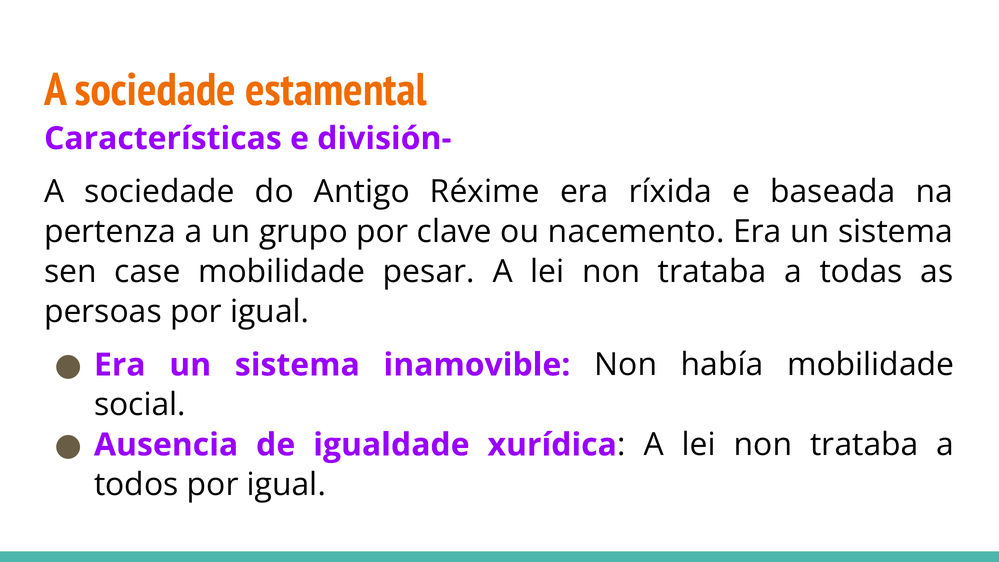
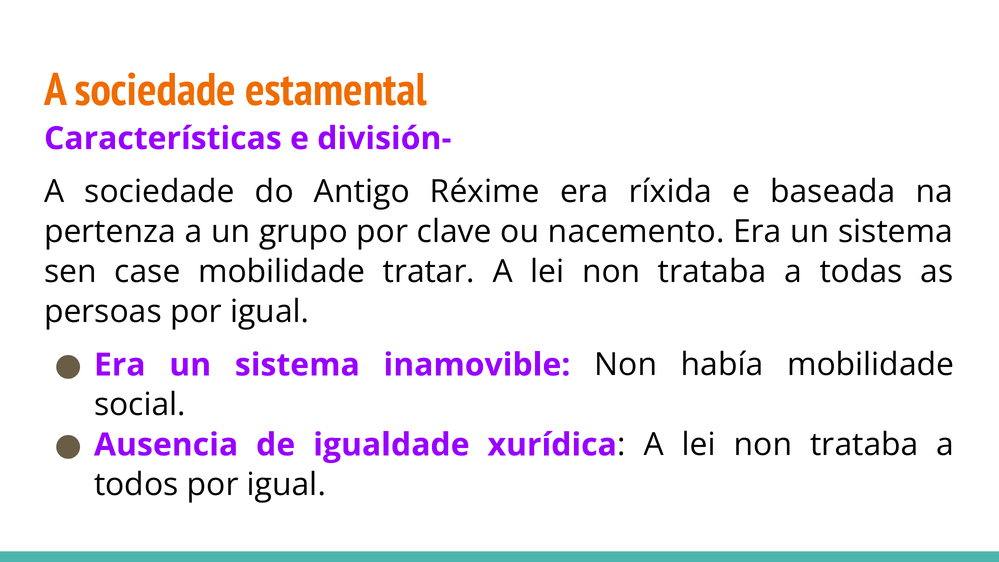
pesar: pesar -> tratar
